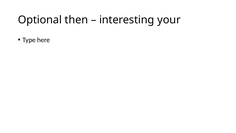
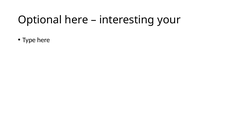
Optional then: then -> here
